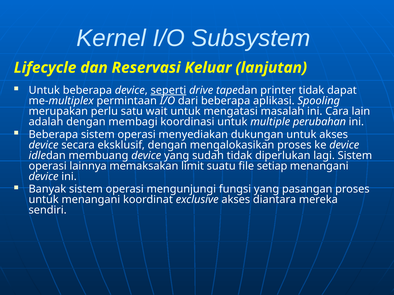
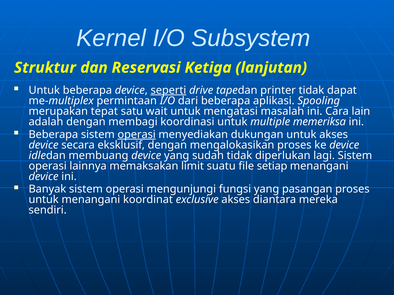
Lifecycle: Lifecycle -> Struktur
Keluar: Keluar -> Ketiga
perlu: perlu -> tepat
perubahan: perubahan -> memeriksa
operasi at (137, 135) underline: none -> present
